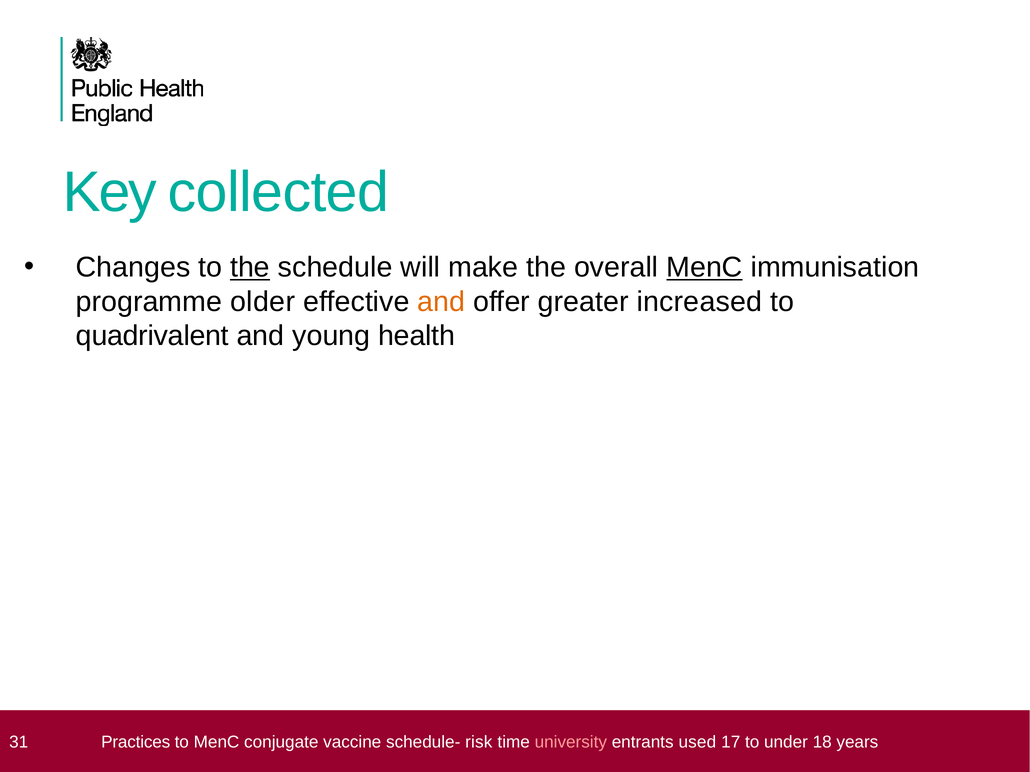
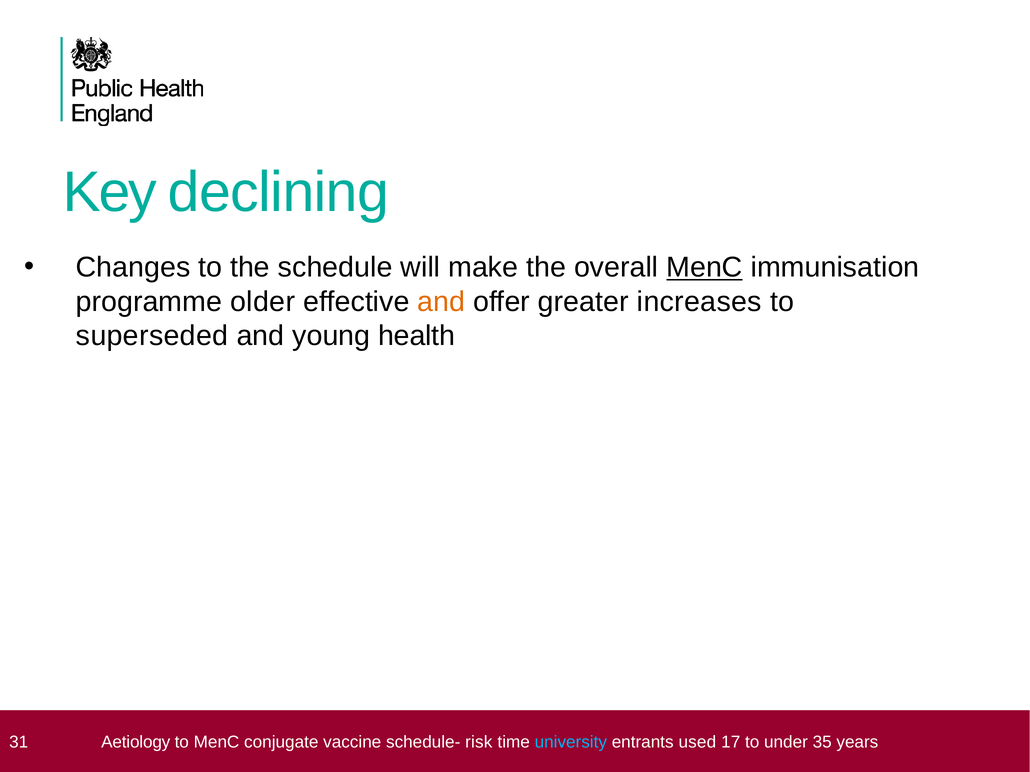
collected: collected -> declining
the at (250, 268) underline: present -> none
increased: increased -> increases
quadrivalent: quadrivalent -> superseded
Practices: Practices -> Aetiology
university colour: pink -> light blue
18: 18 -> 35
